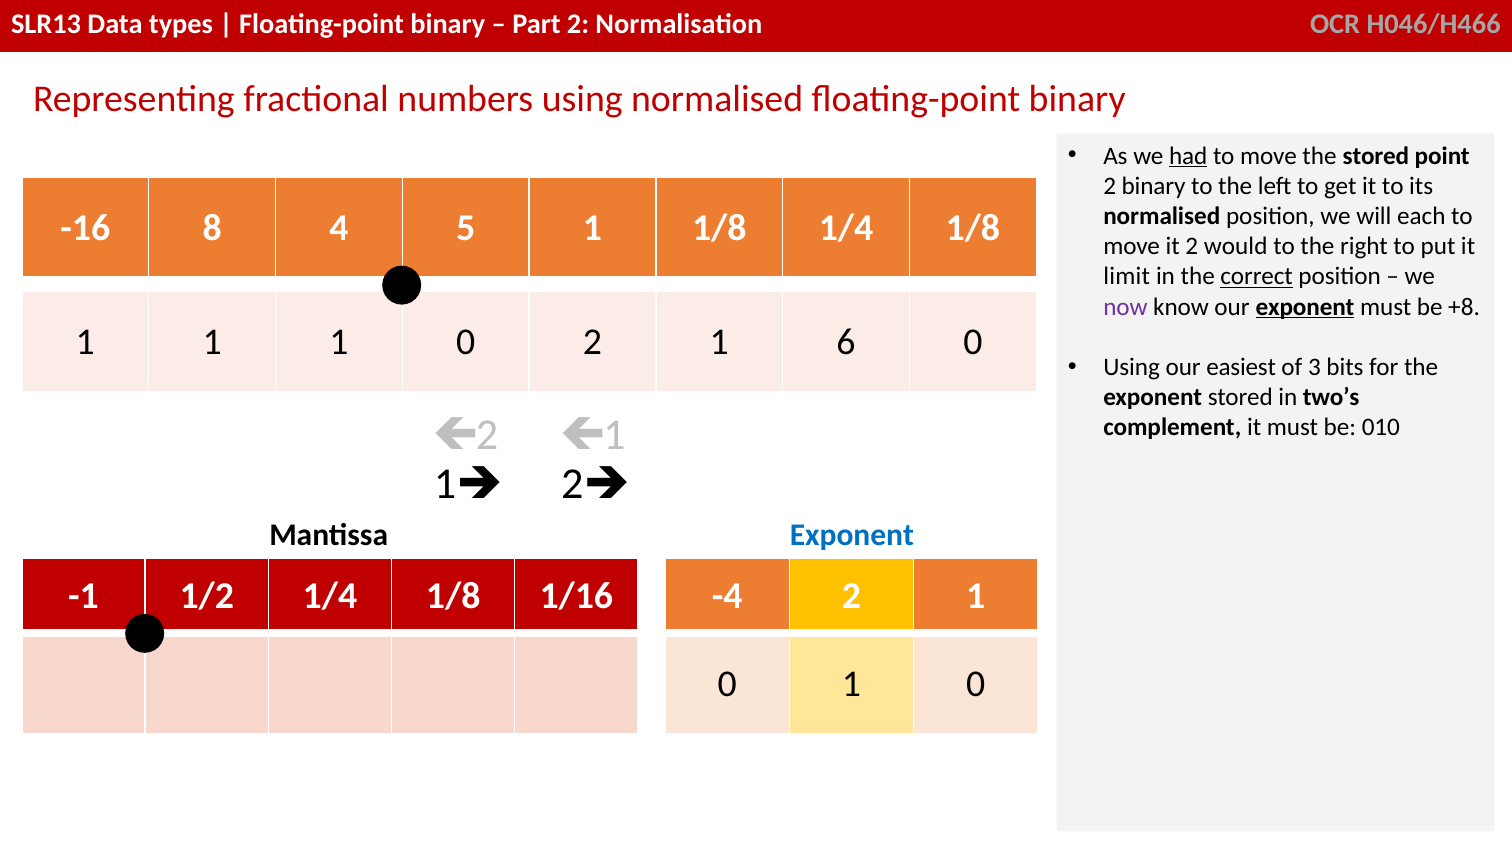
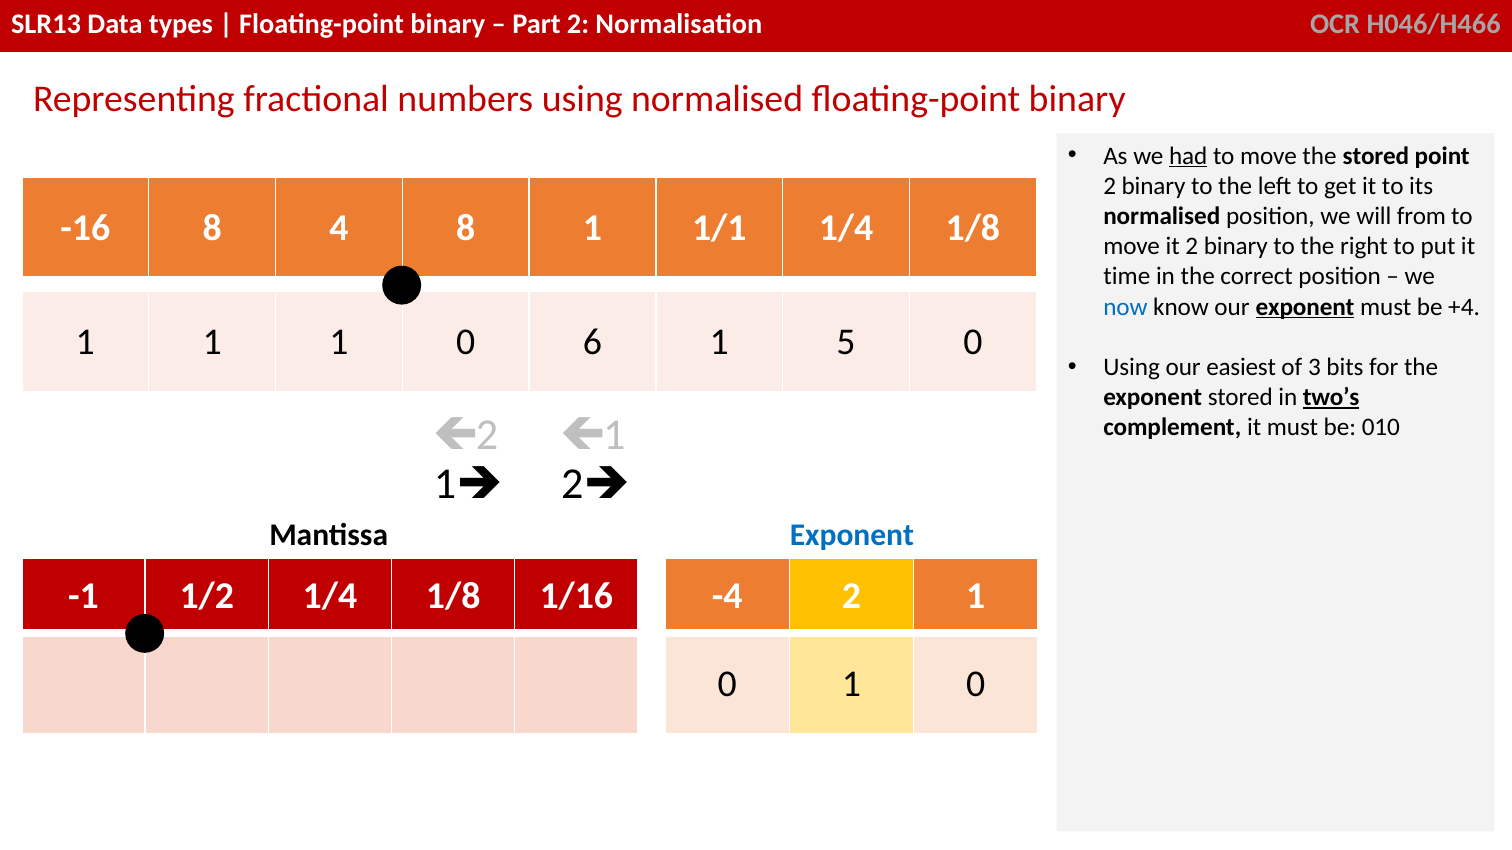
each: each -> from
4 5: 5 -> 8
1 1/8: 1/8 -> 1/1
it 2 would: would -> binary
limit: limit -> time
correct underline: present -> none
now colour: purple -> blue
+8: +8 -> +4
0 2: 2 -> 6
6: 6 -> 5
two’s underline: none -> present
